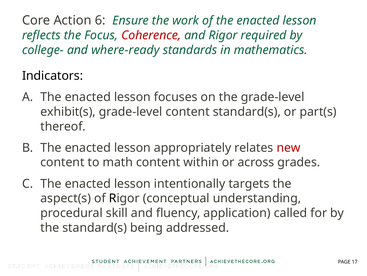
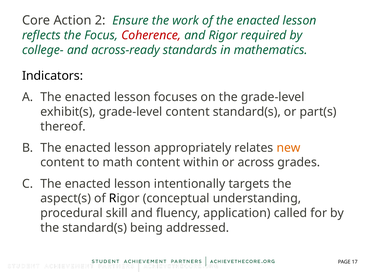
6: 6 -> 2
where-ready: where-ready -> across-ready
new colour: red -> orange
